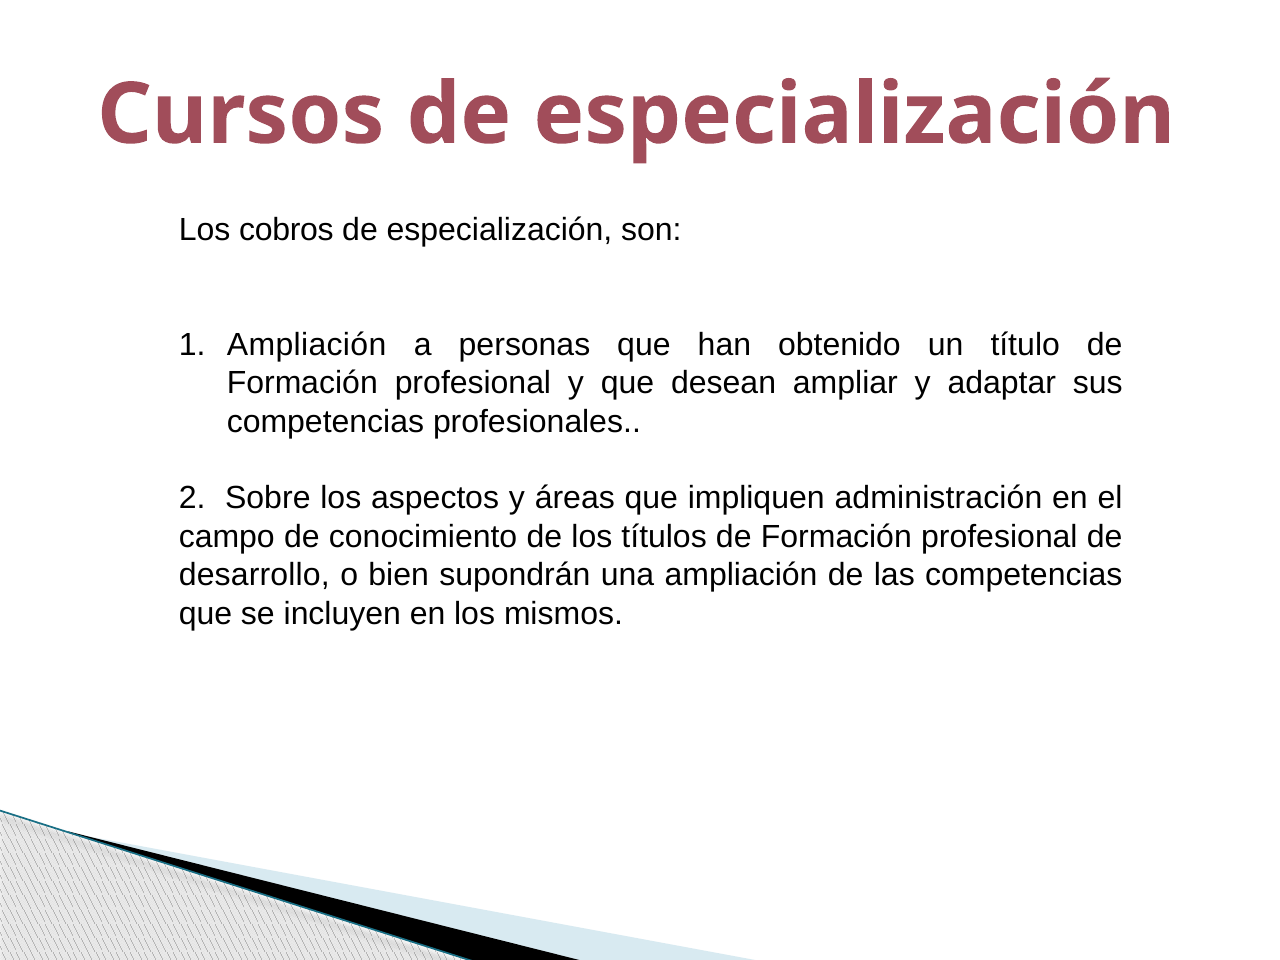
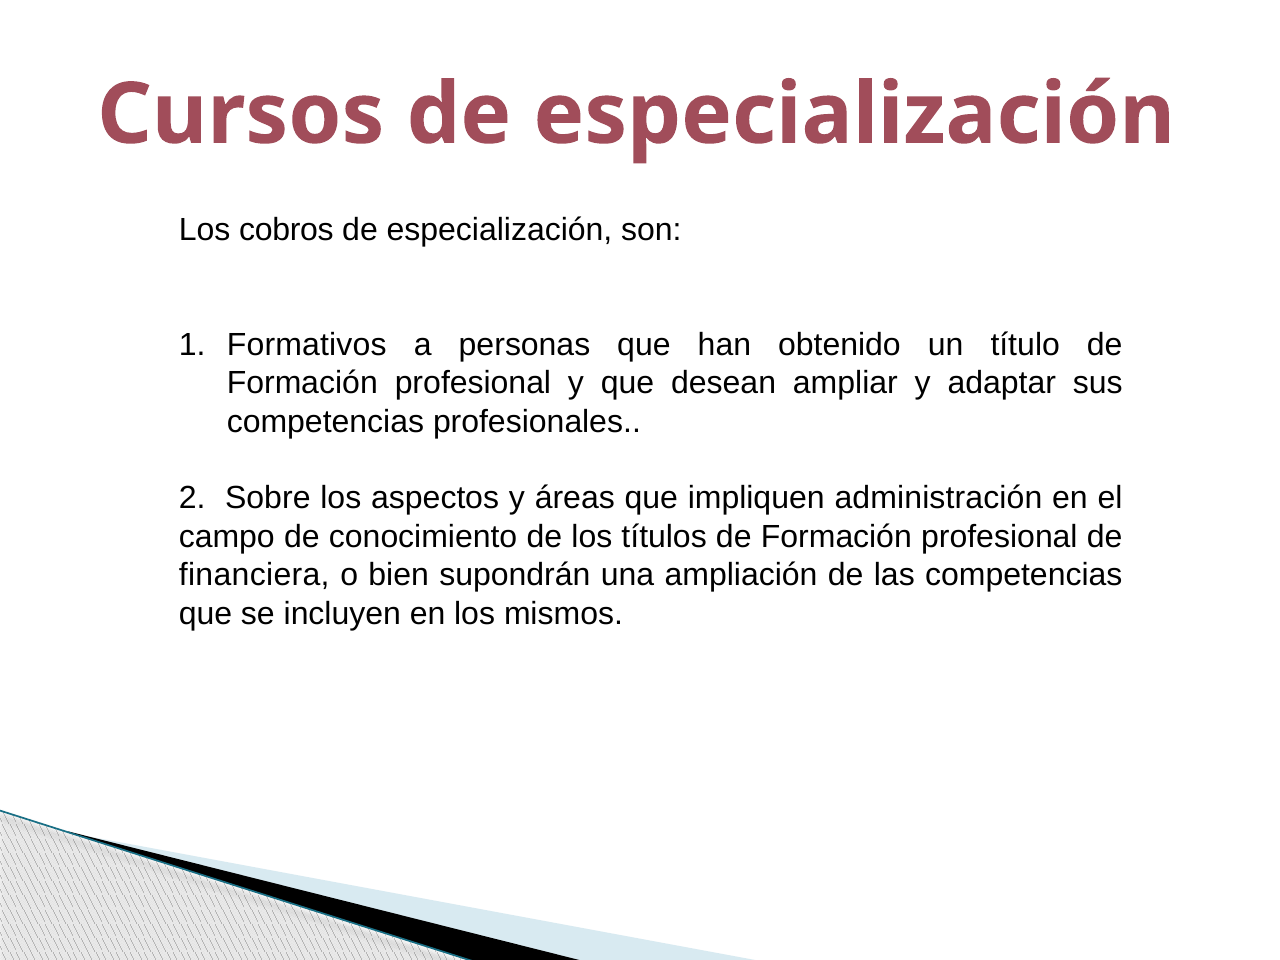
Ampliación at (307, 345): Ampliación -> Formativos
desarrollo: desarrollo -> financiera
